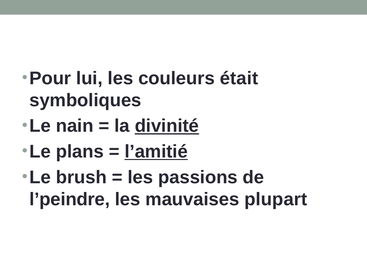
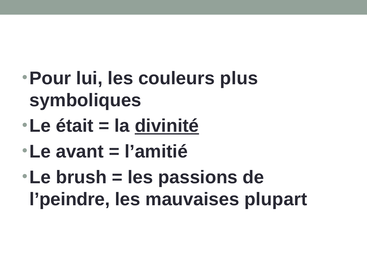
était: était -> plus
nain: nain -> était
plans: plans -> avant
l’amitié underline: present -> none
